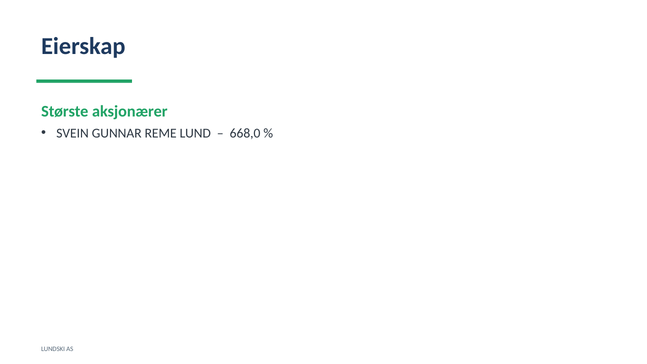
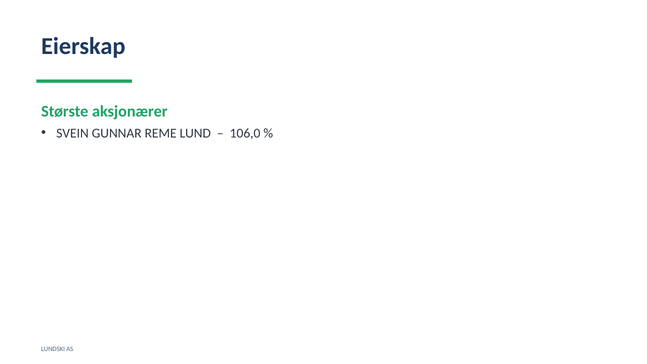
668,0: 668,0 -> 106,0
